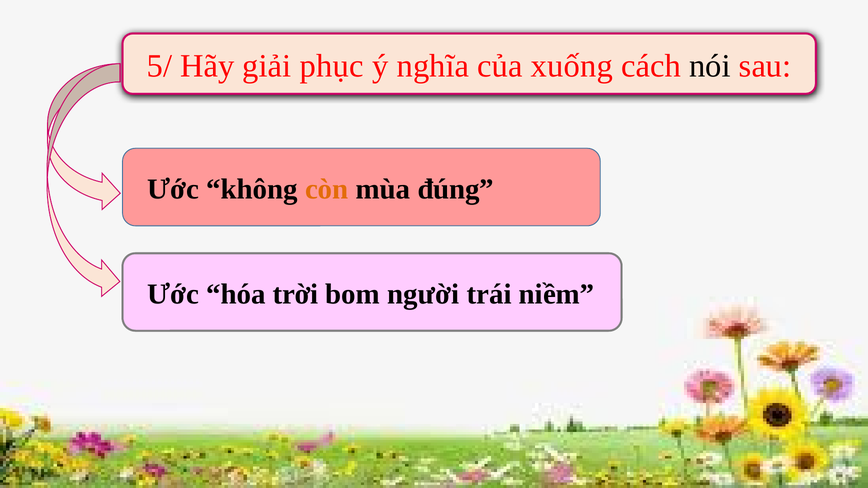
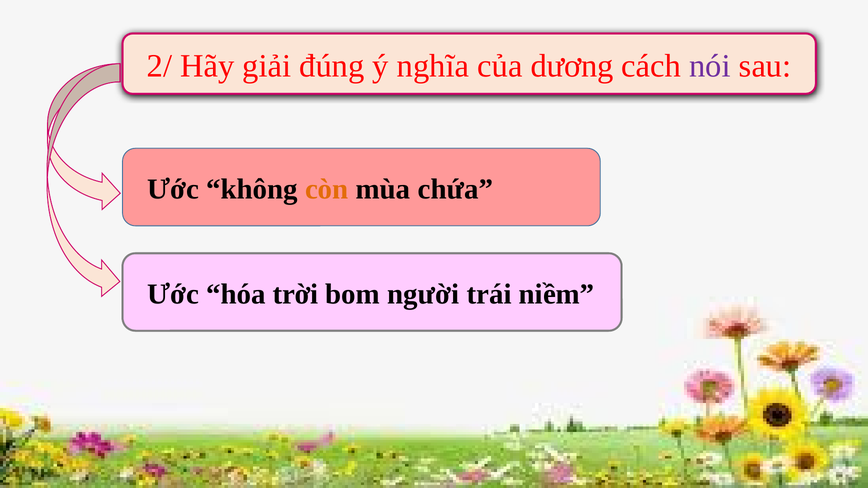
5/: 5/ -> 2/
phục: phục -> đúng
xuống: xuống -> dương
nói colour: black -> purple
đúng: đúng -> chứa
